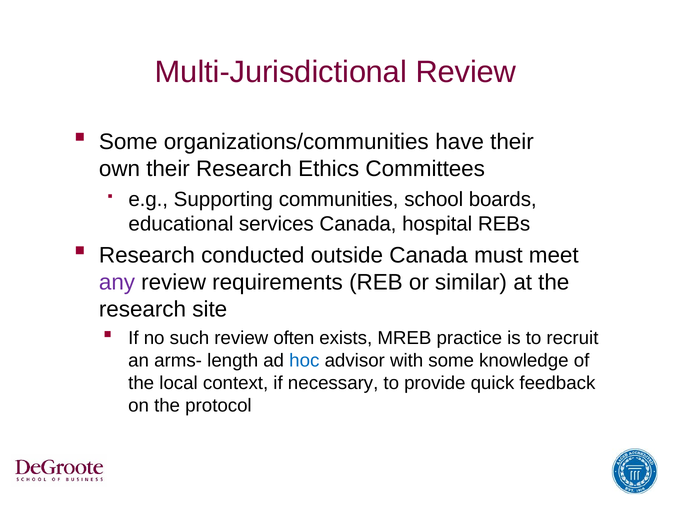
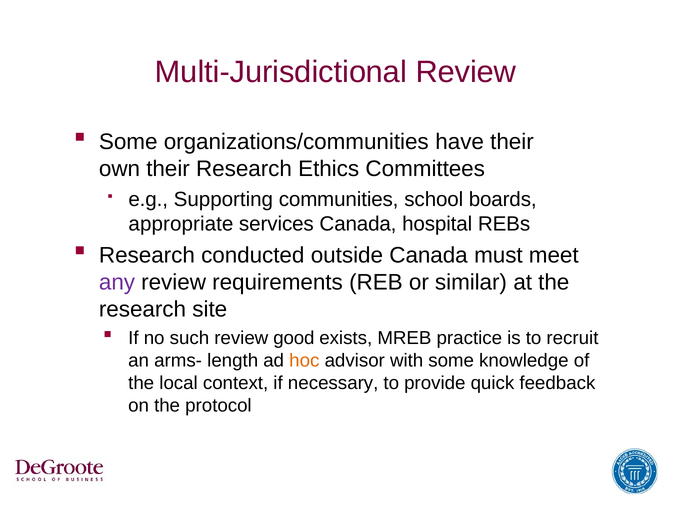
educational: educational -> appropriate
often: often -> good
hoc colour: blue -> orange
